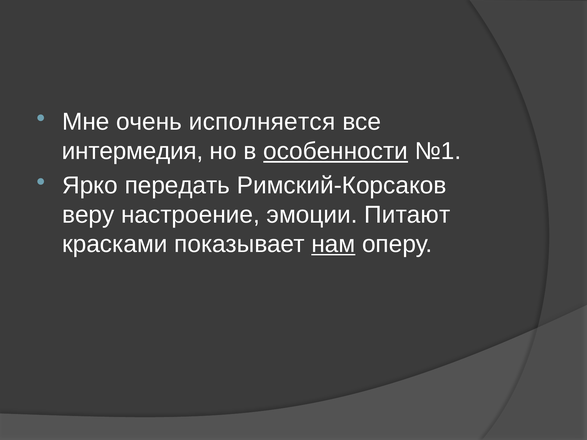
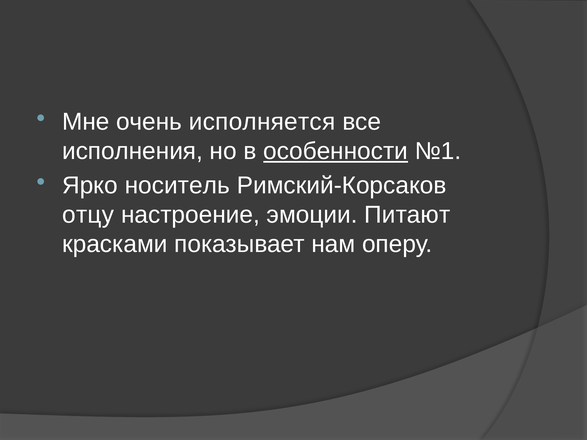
интермедия: интермедия -> исполнения
передать: передать -> носитель
веру: веру -> отцу
нам underline: present -> none
